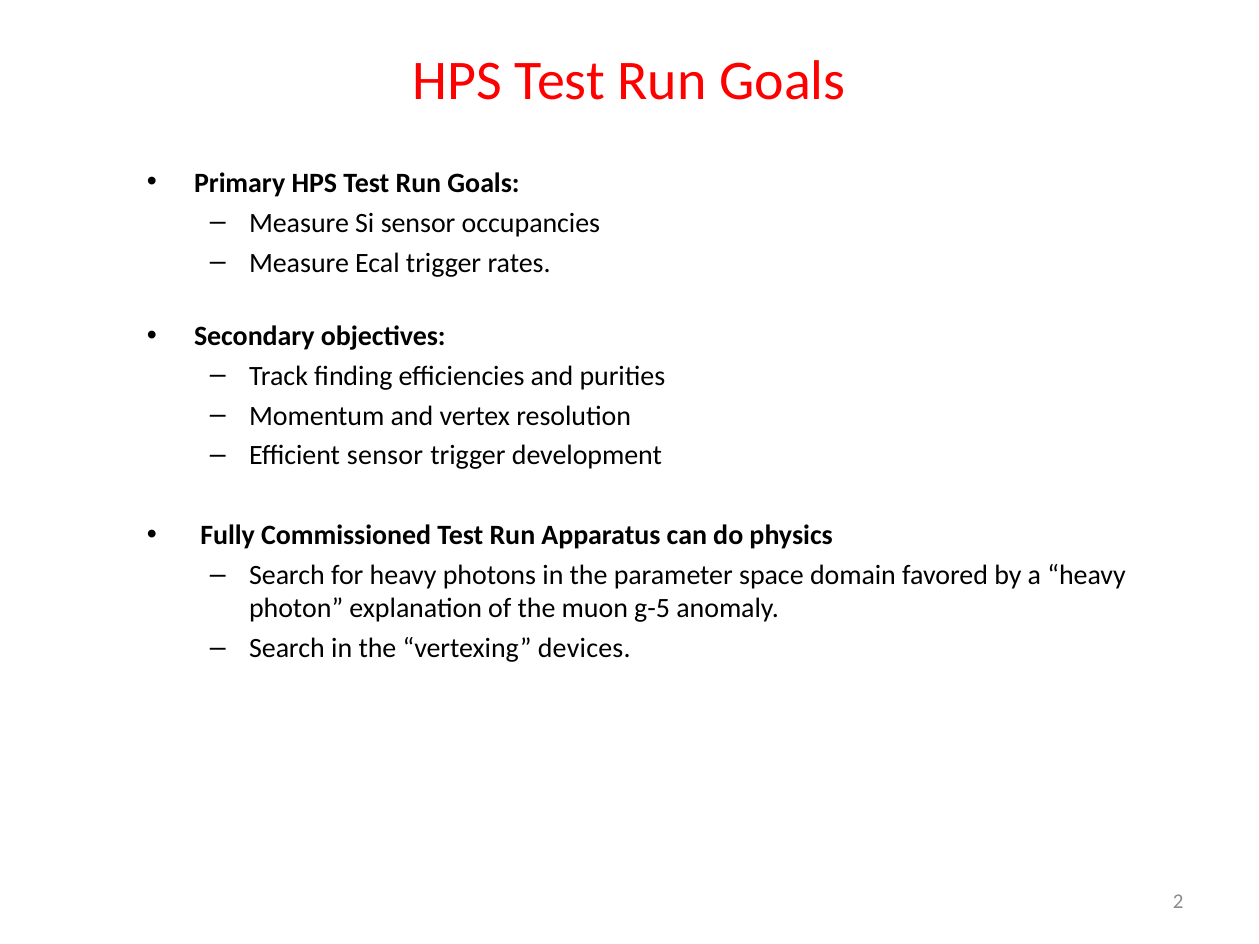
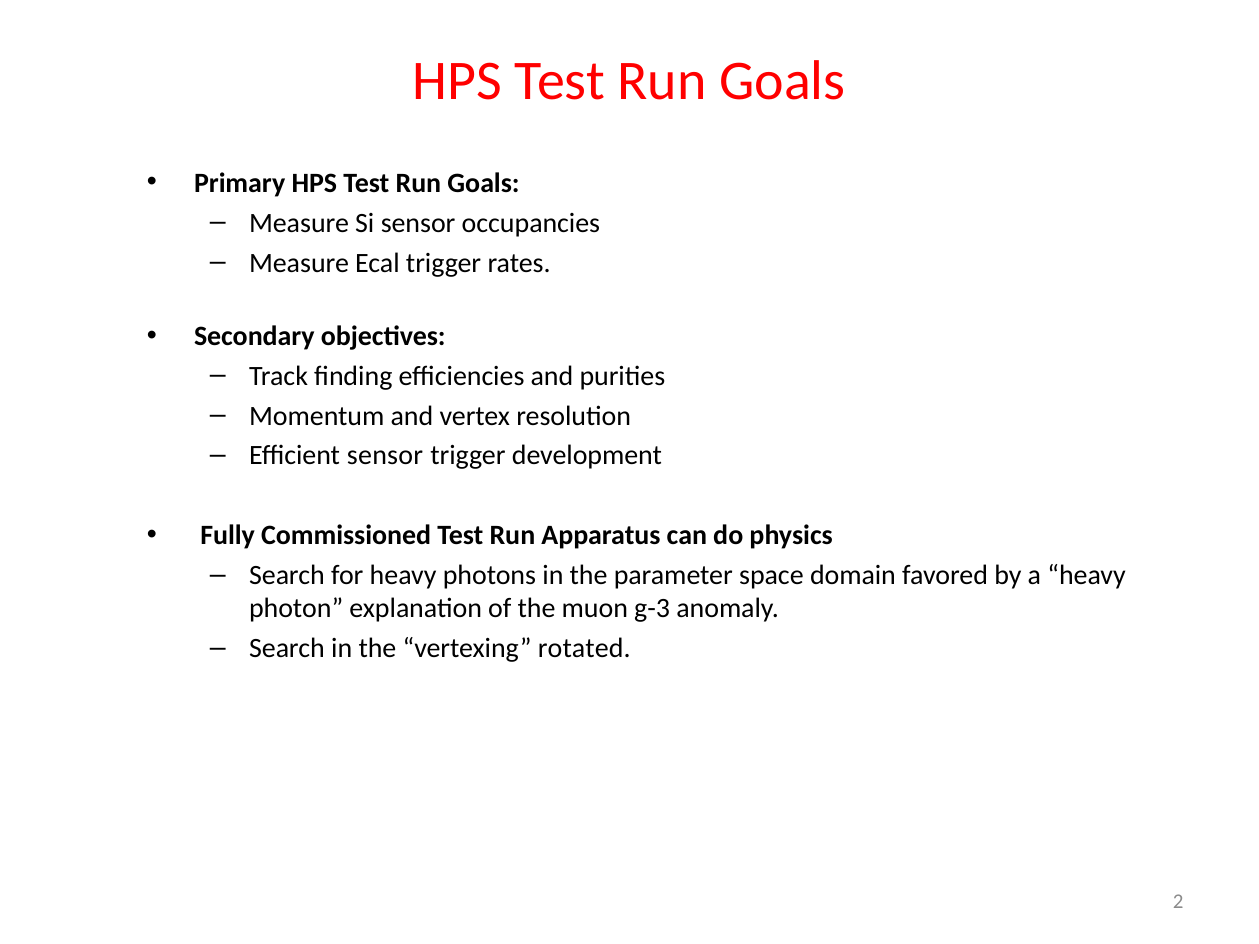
g-5: g-5 -> g-3
devices: devices -> rotated
